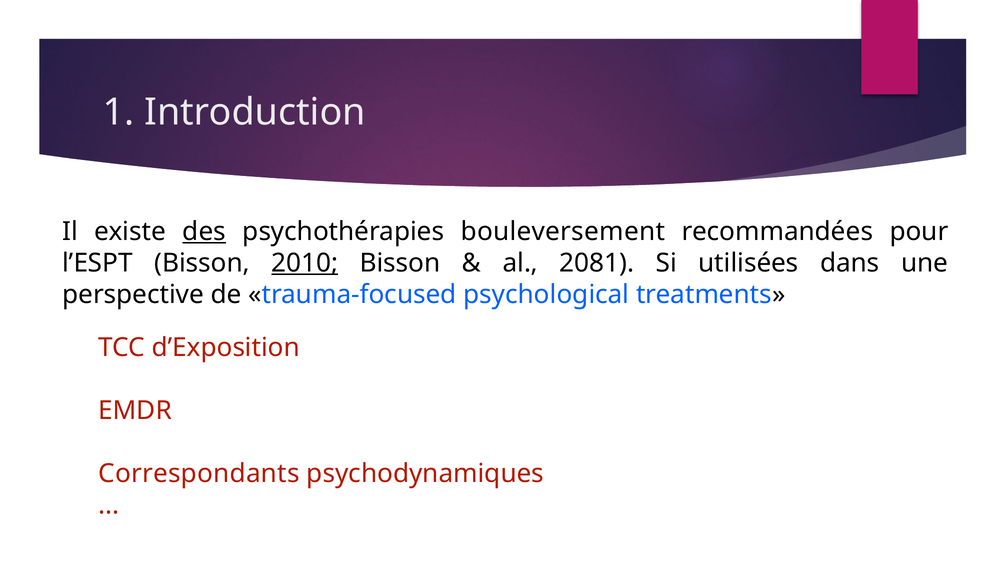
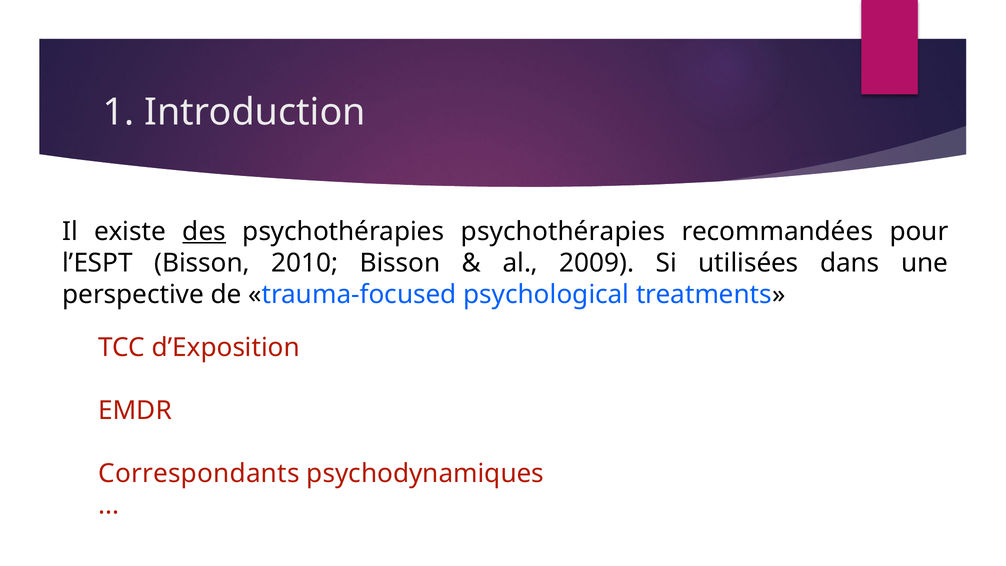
psychothérapies bouleversement: bouleversement -> psychothérapies
2010 underline: present -> none
2081: 2081 -> 2009
